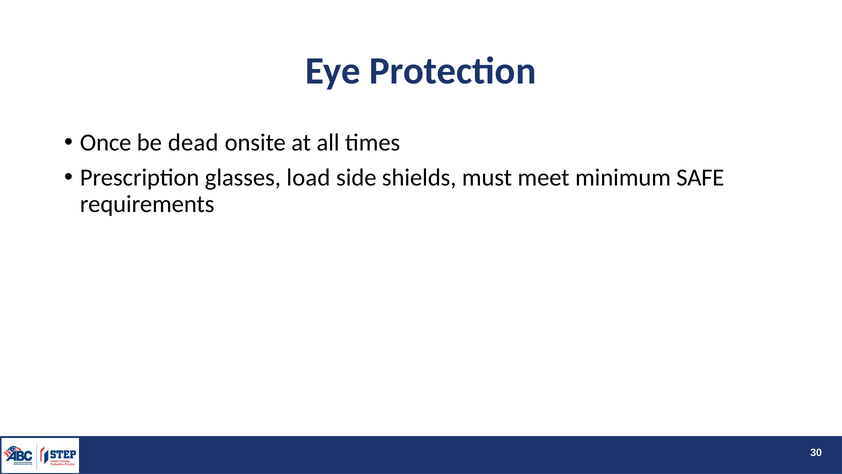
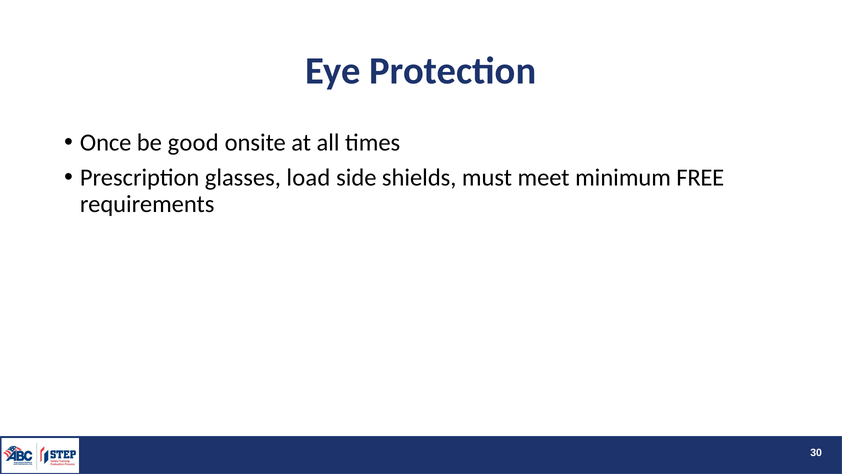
dead: dead -> good
SAFE: SAFE -> FREE
